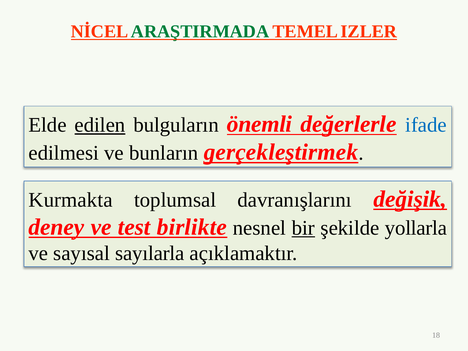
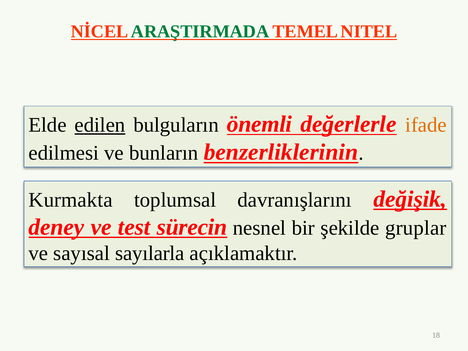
IZLER: IZLER -> NITEL
ifade colour: blue -> orange
gerçekleştirmek: gerçekleştirmek -> benzerliklerinin
birlikte: birlikte -> sürecin
bir underline: present -> none
yollarla: yollarla -> gruplar
